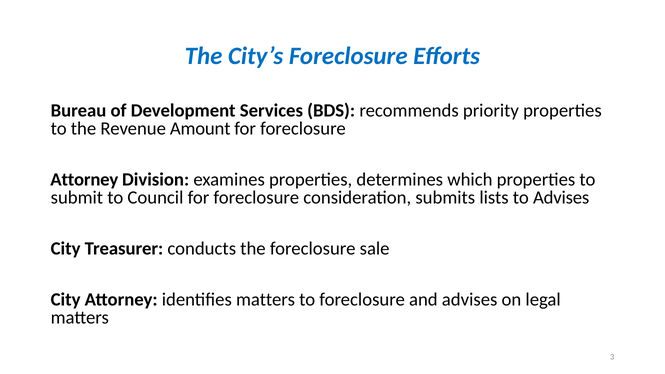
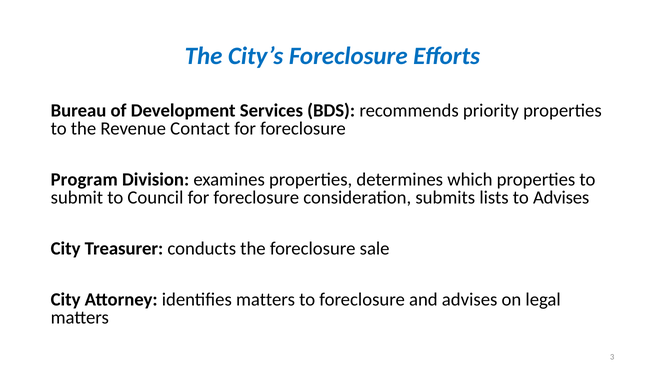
Amount: Amount -> Contact
Attorney at (84, 179): Attorney -> Program
